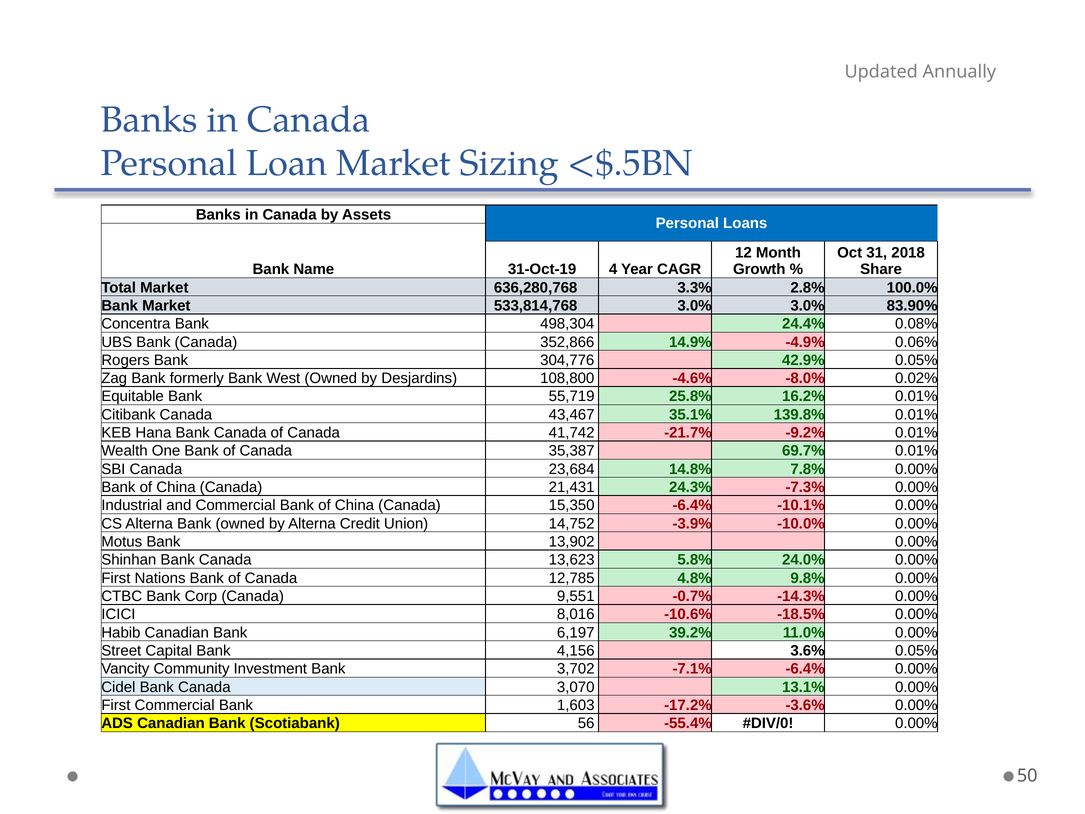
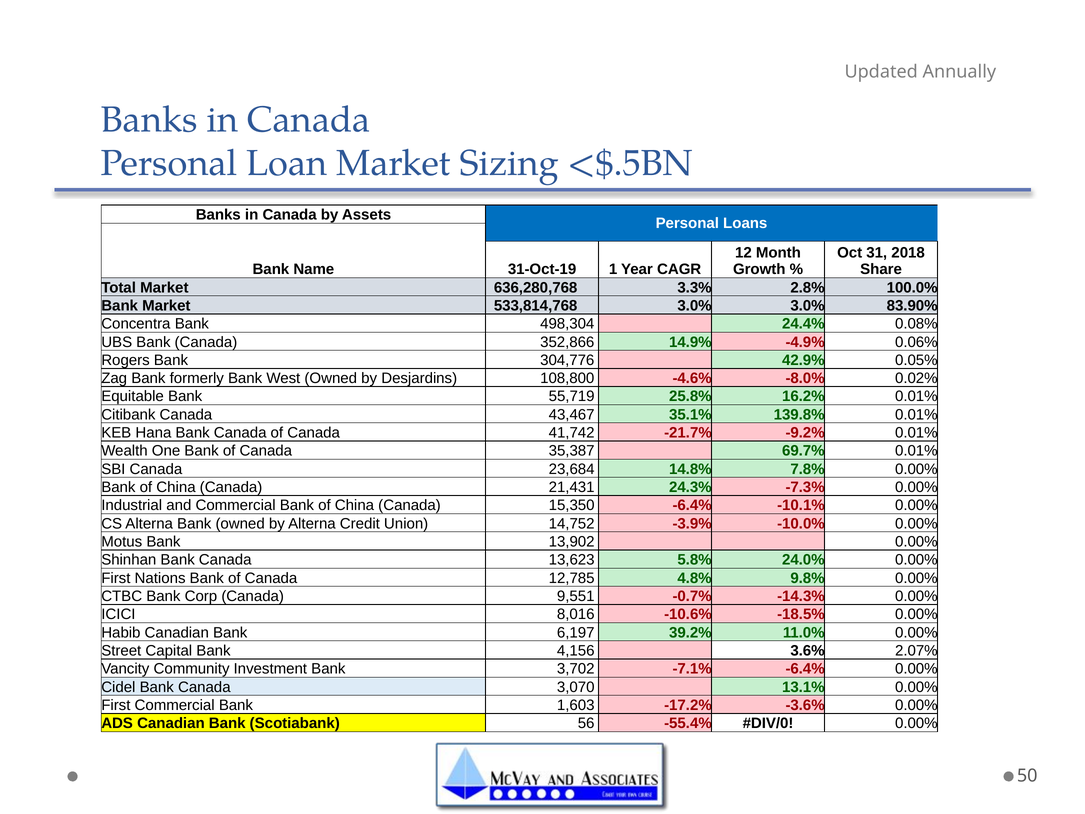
4: 4 -> 1
3.6% 0.05%: 0.05% -> 2.07%
